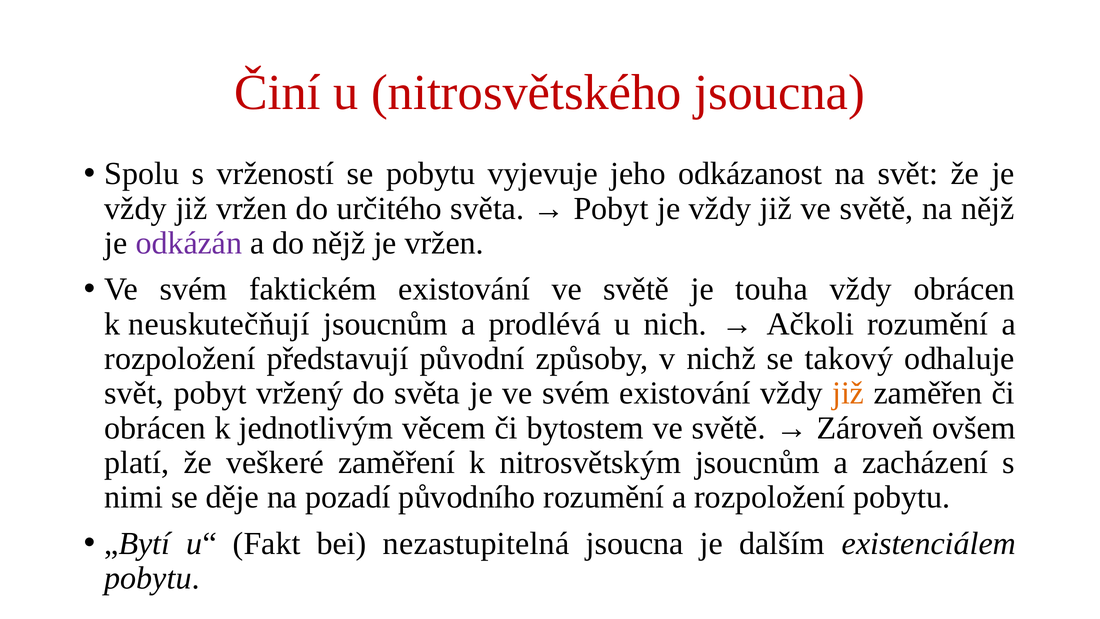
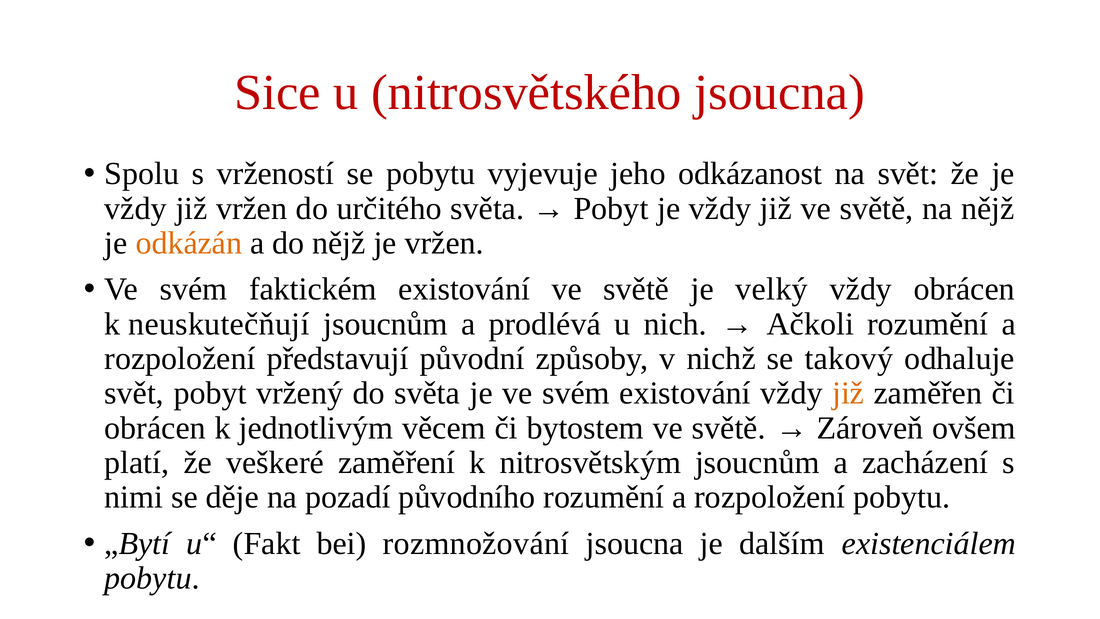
Činí: Činí -> Sice
odkázán colour: purple -> orange
touha: touha -> velký
nezastupitelná: nezastupitelná -> rozmnožování
